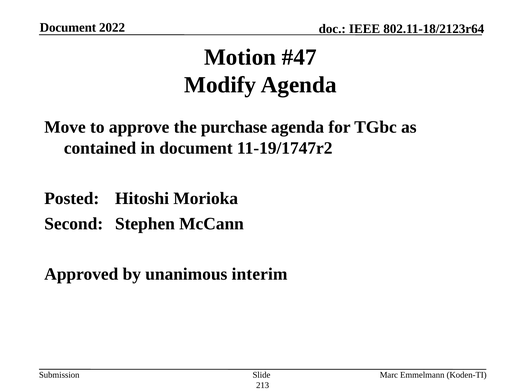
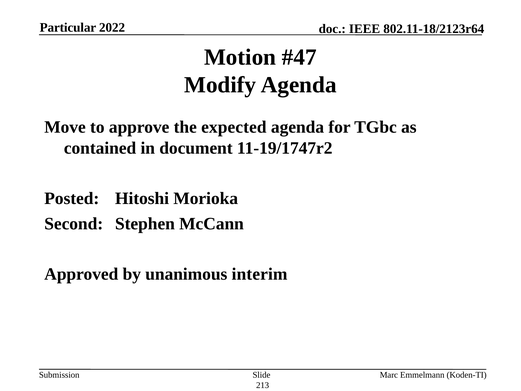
Document at (68, 28): Document -> Particular
purchase: purchase -> expected
